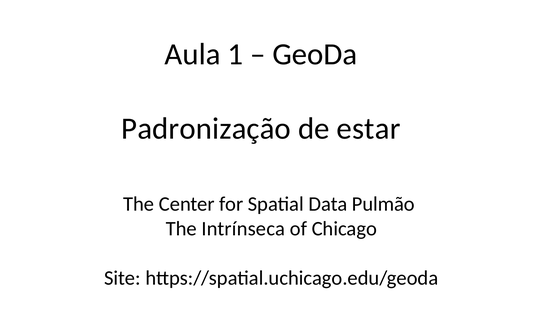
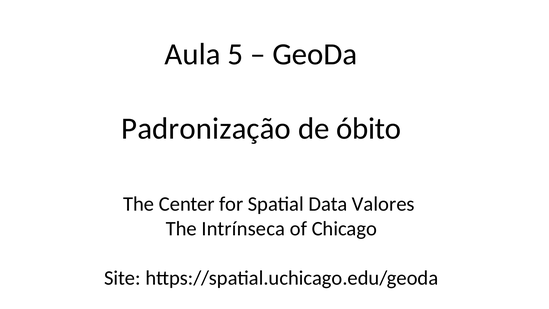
1: 1 -> 5
estar: estar -> óbito
Pulmão: Pulmão -> Valores
